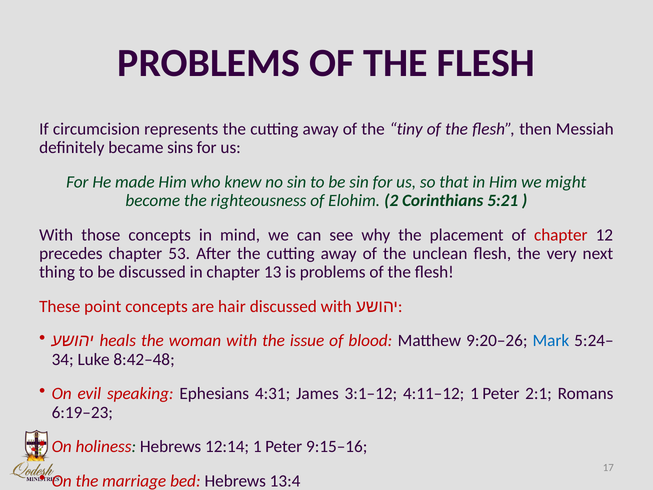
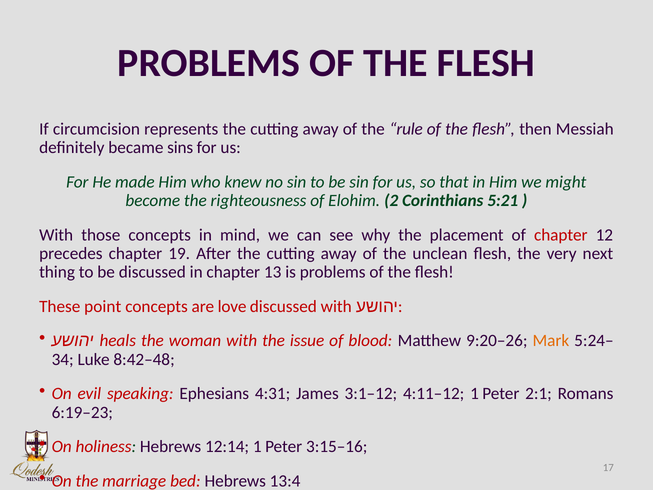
tiny: tiny -> rule
53: 53 -> 19
hair: hair -> love
Mark colour: blue -> orange
9:15–16: 9:15–16 -> 3:15–16
